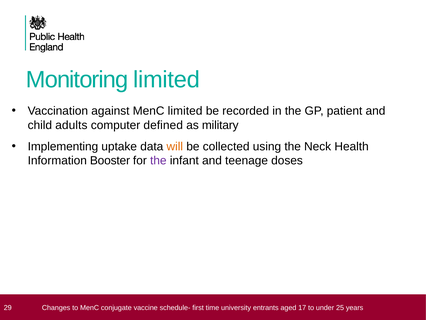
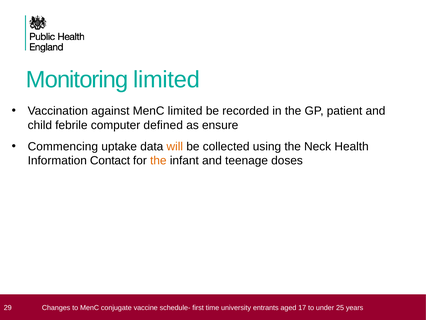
adults: adults -> febrile
military: military -> ensure
Implementing: Implementing -> Commencing
Booster: Booster -> Contact
the at (158, 160) colour: purple -> orange
